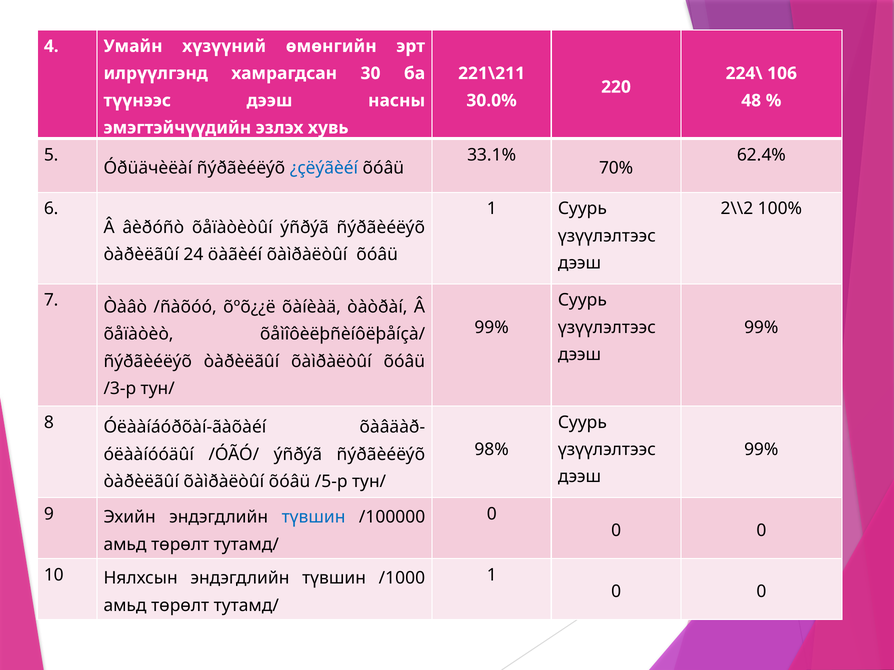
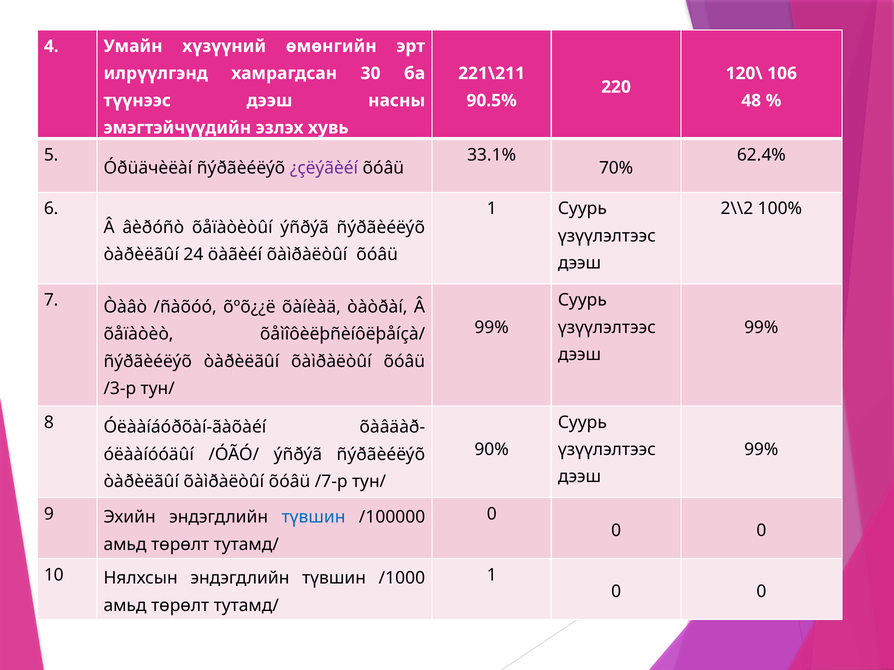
224\: 224\ -> 120\
30.0%: 30.0% -> 90.5%
¿çëýãèéí colour: blue -> purple
98%: 98% -> 90%
/5-р: /5-р -> /7-р
